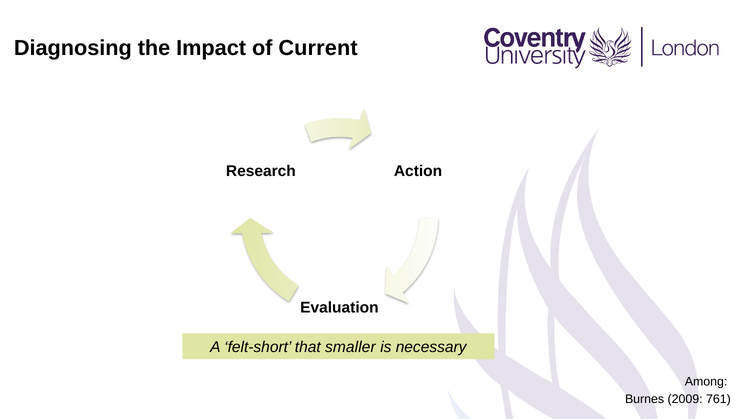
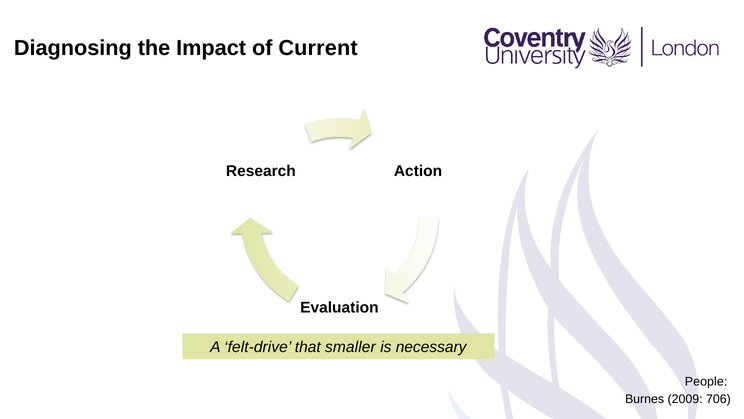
felt-short: felt-short -> felt-drive
Among: Among -> People
761: 761 -> 706
